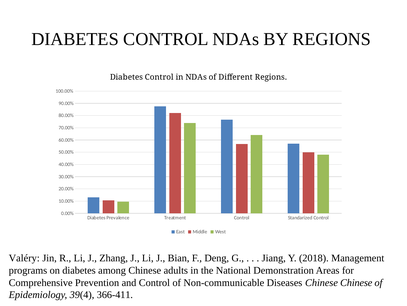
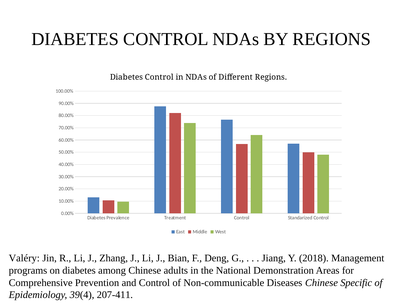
Chinese Chinese: Chinese -> Specific
366-411: 366-411 -> 207-411
